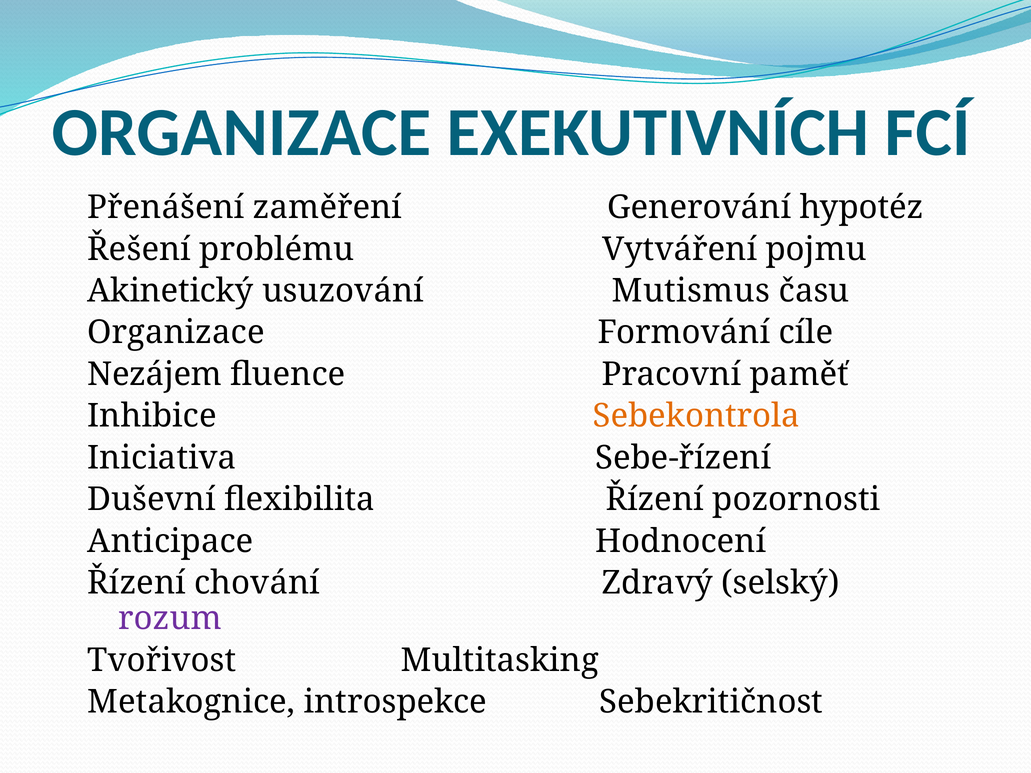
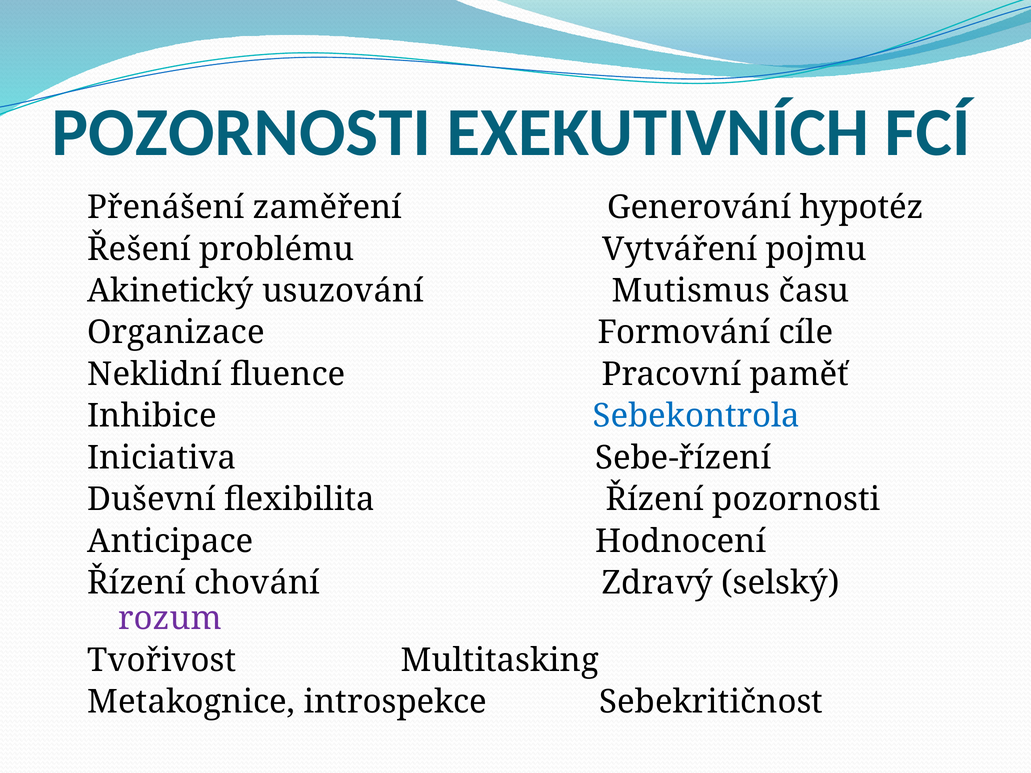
ORGANIZACE at (241, 133): ORGANIZACE -> POZORNOSTI
Nezájem: Nezájem -> Neklidní
Sebekontrola colour: orange -> blue
